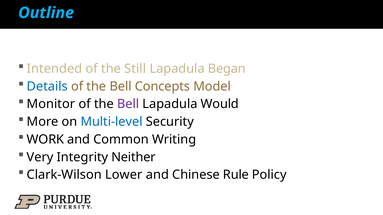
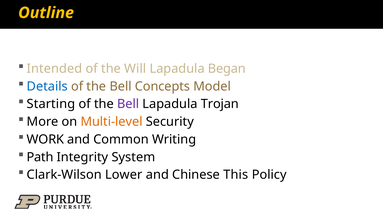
Outline colour: light blue -> yellow
Still: Still -> Will
Monitor: Monitor -> Starting
Would: Would -> Trojan
Multi-level colour: blue -> orange
Very: Very -> Path
Neither: Neither -> System
Rule: Rule -> This
